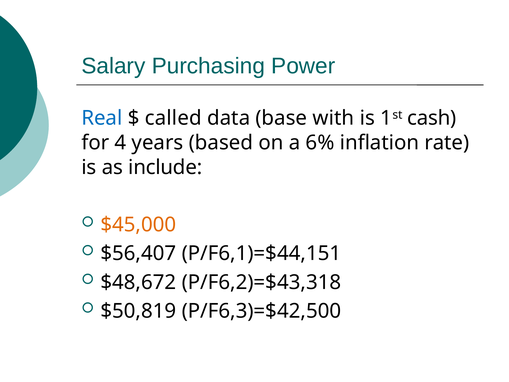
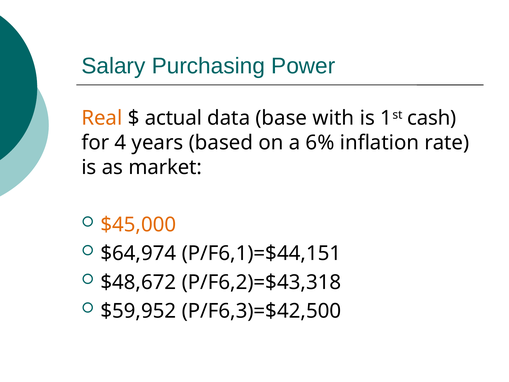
Real colour: blue -> orange
called: called -> actual
include: include -> market
$56,407: $56,407 -> $64,974
$50,819: $50,819 -> $59,952
